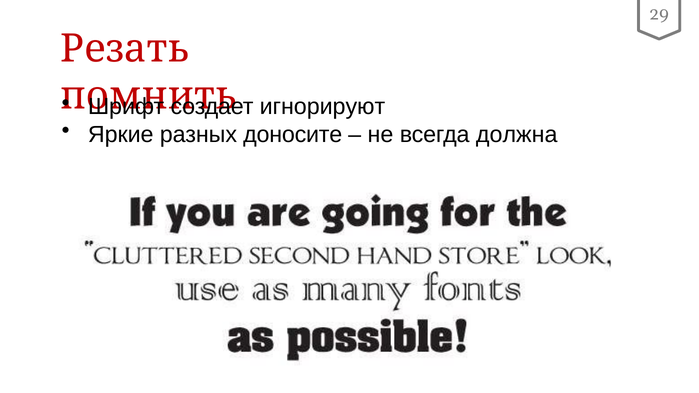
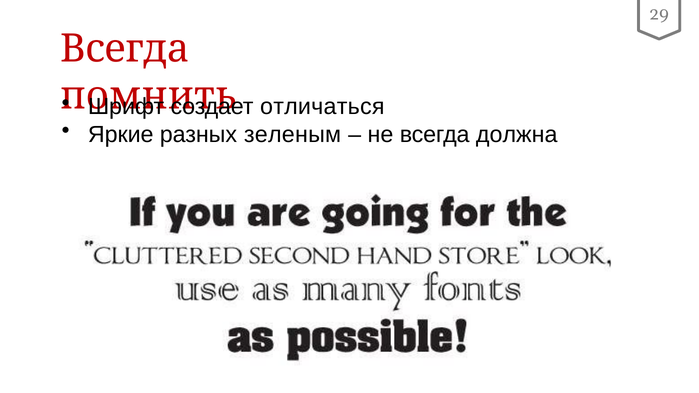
Резать at (125, 49): Резать -> Всегда
игнорируют: игнорируют -> отличаться
доносите: доносите -> зеленым
